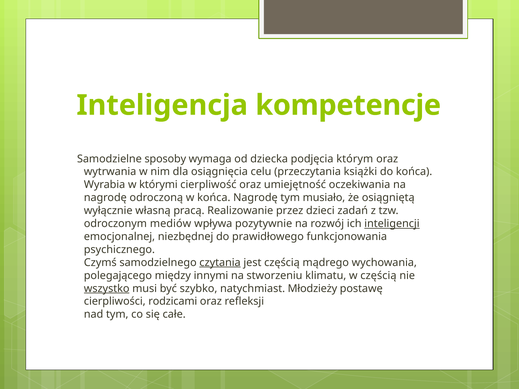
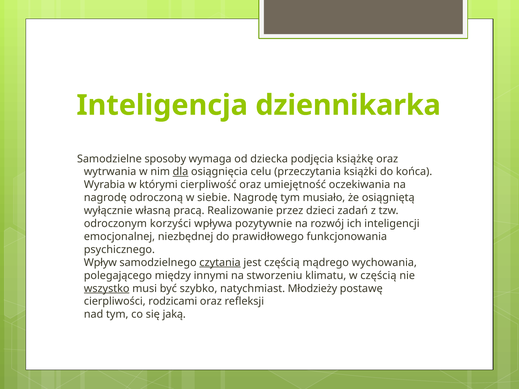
kompetencje: kompetencje -> dziennikarka
którym: którym -> książkę
dla underline: none -> present
w końca: końca -> siebie
mediów: mediów -> korzyści
inteligencji underline: present -> none
Czymś: Czymś -> Wpływ
całe: całe -> jaką
